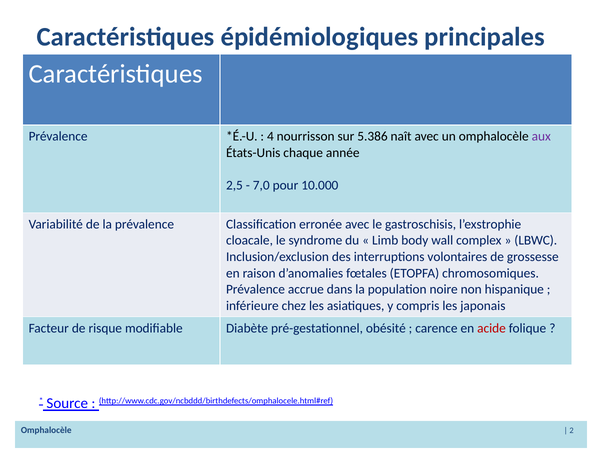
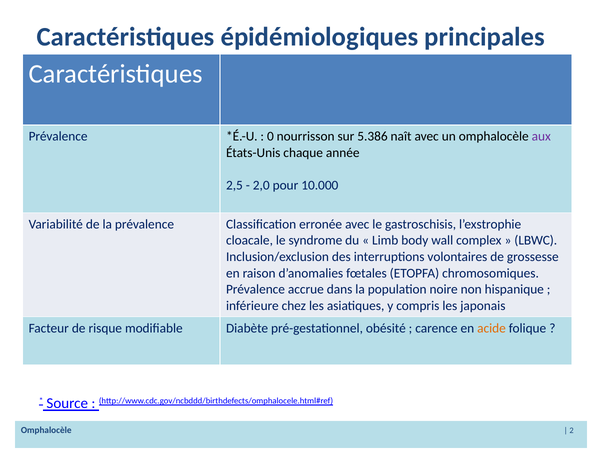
4: 4 -> 0
7,0: 7,0 -> 2,0
acide colour: red -> orange
